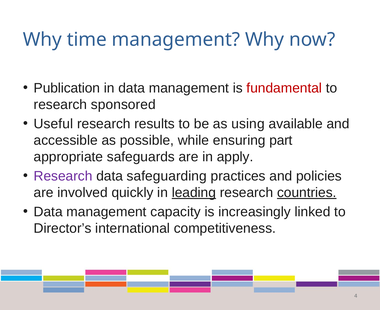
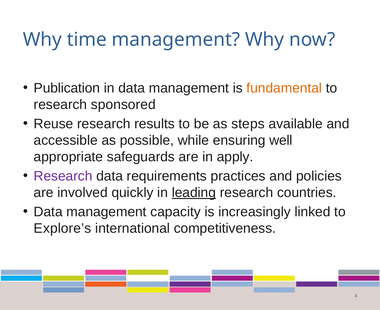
fundamental colour: red -> orange
Useful: Useful -> Reuse
using: using -> steps
part: part -> well
safeguarding: safeguarding -> requirements
countries underline: present -> none
Director’s: Director’s -> Explore’s
